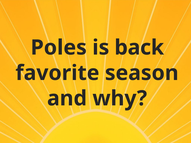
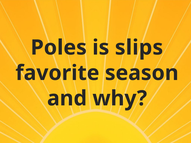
back: back -> slips
